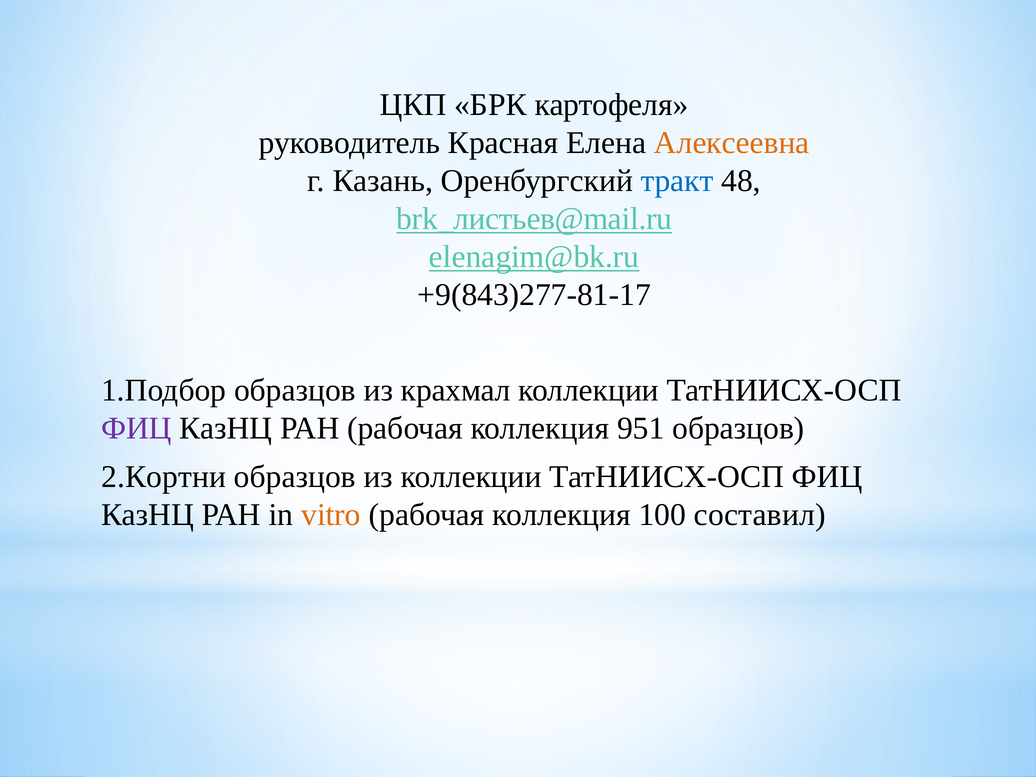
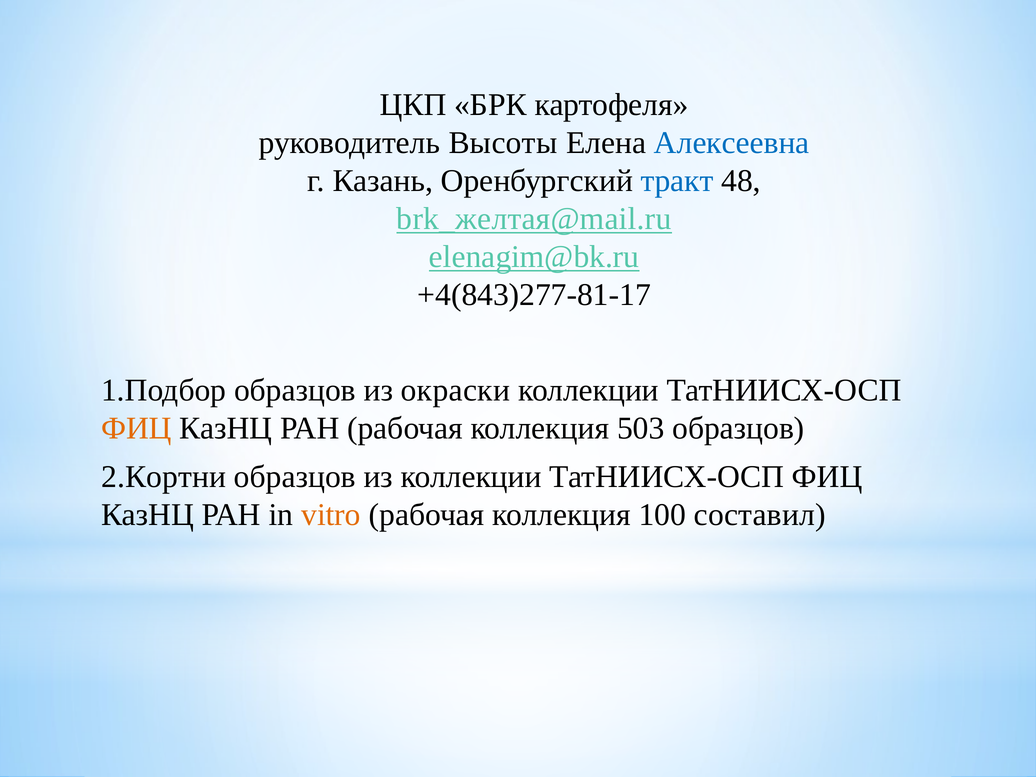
Красная: Красная -> Высоты
Алексеевна colour: orange -> blue
brk_листьев@mail.ru: brk_листьев@mail.ru -> brk_желтая@mail.ru
+9(843)277-81-17: +9(843)277-81-17 -> +4(843)277-81-17
крахмал: крахмал -> окраски
ФИЦ at (136, 428) colour: purple -> orange
951: 951 -> 503
